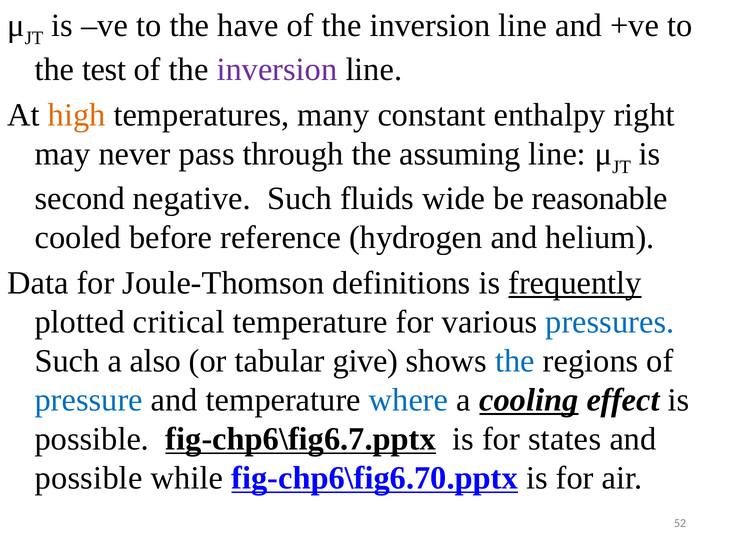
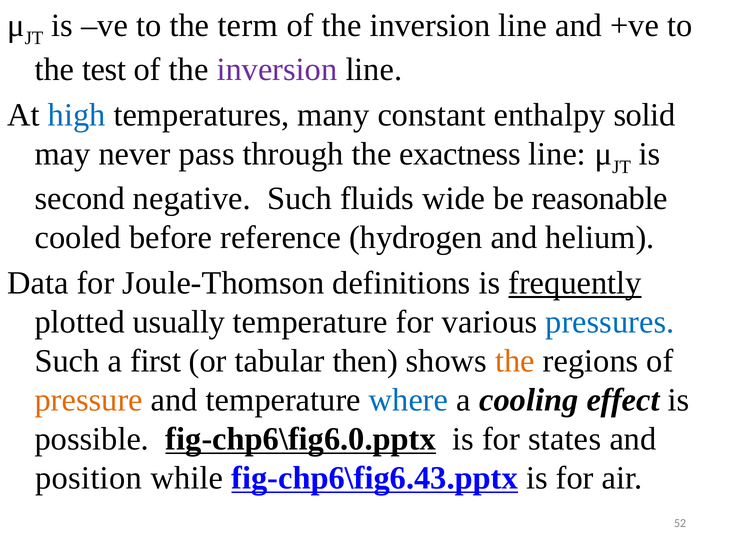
have: have -> term
high colour: orange -> blue
right: right -> solid
assuming: assuming -> exactness
critical: critical -> usually
also: also -> first
give: give -> then
the at (515, 361) colour: blue -> orange
pressure colour: blue -> orange
cooling underline: present -> none
fig-chp6\fig6.7.pptx: fig-chp6\fig6.7.pptx -> fig-chp6\fig6.0.pptx
possible at (89, 478): possible -> position
fig-chp6\fig6.70.pptx: fig-chp6\fig6.70.pptx -> fig-chp6\fig6.43.pptx
